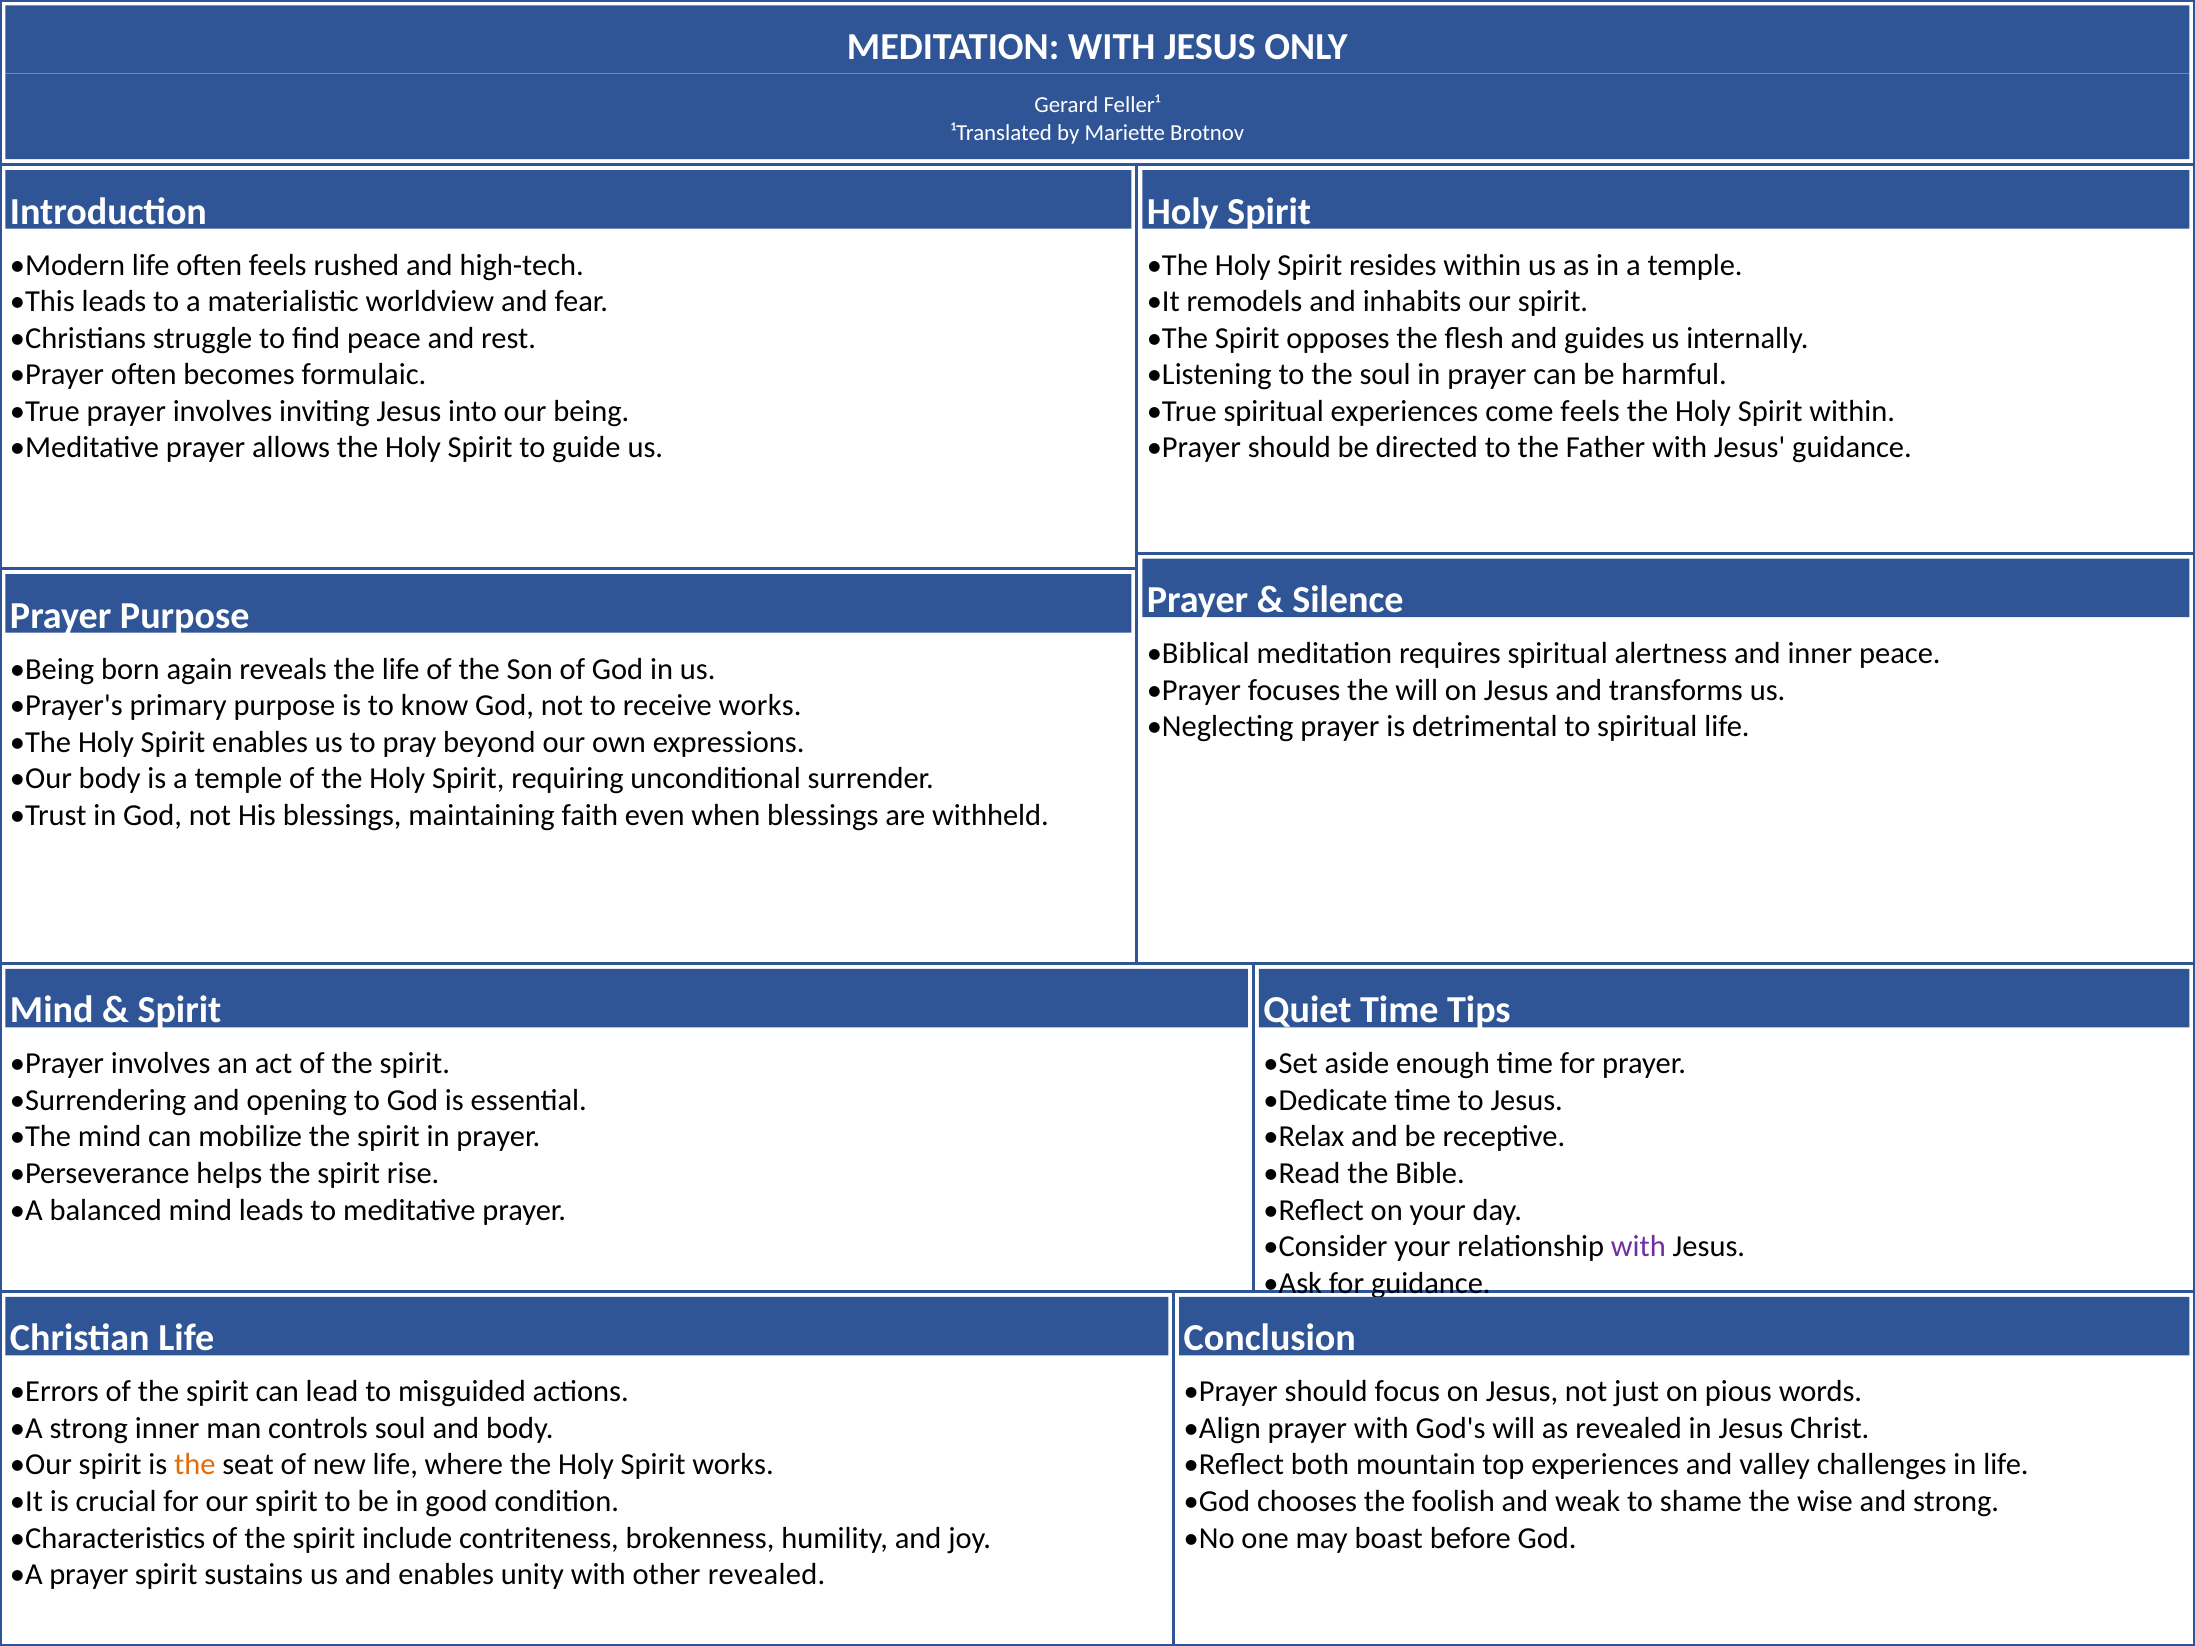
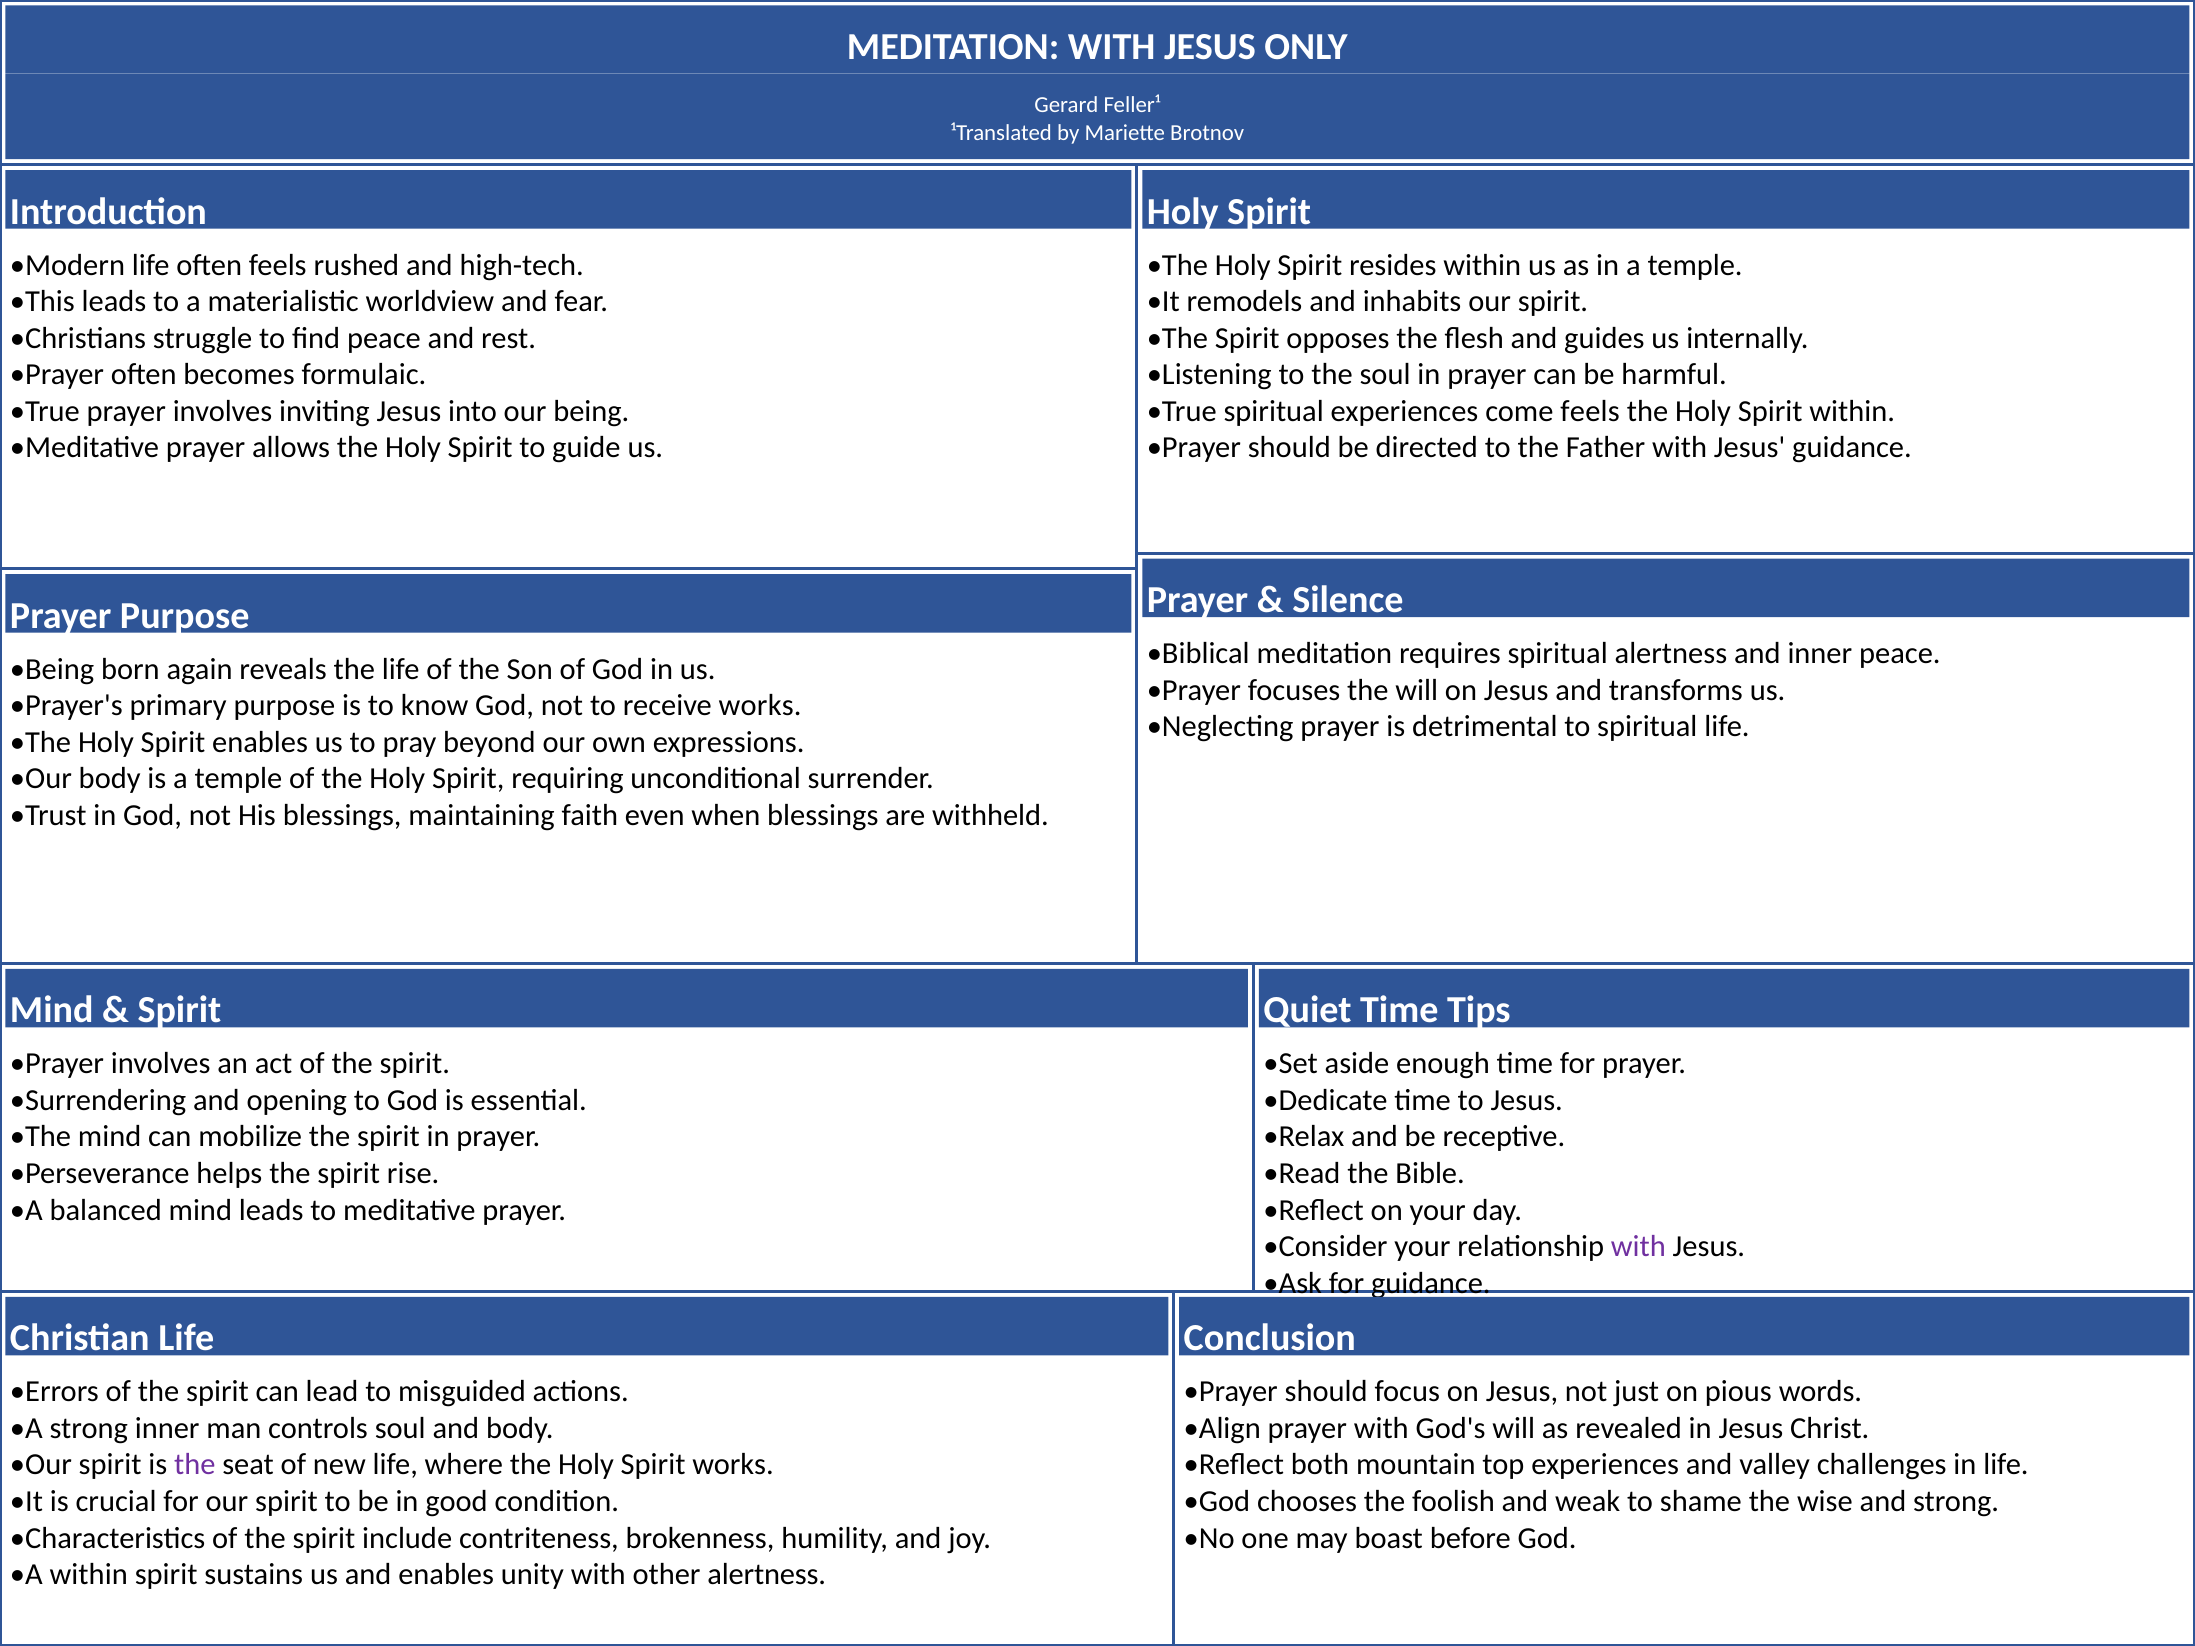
the at (195, 1465) colour: orange -> purple
A prayer: prayer -> within
other revealed: revealed -> alertness
